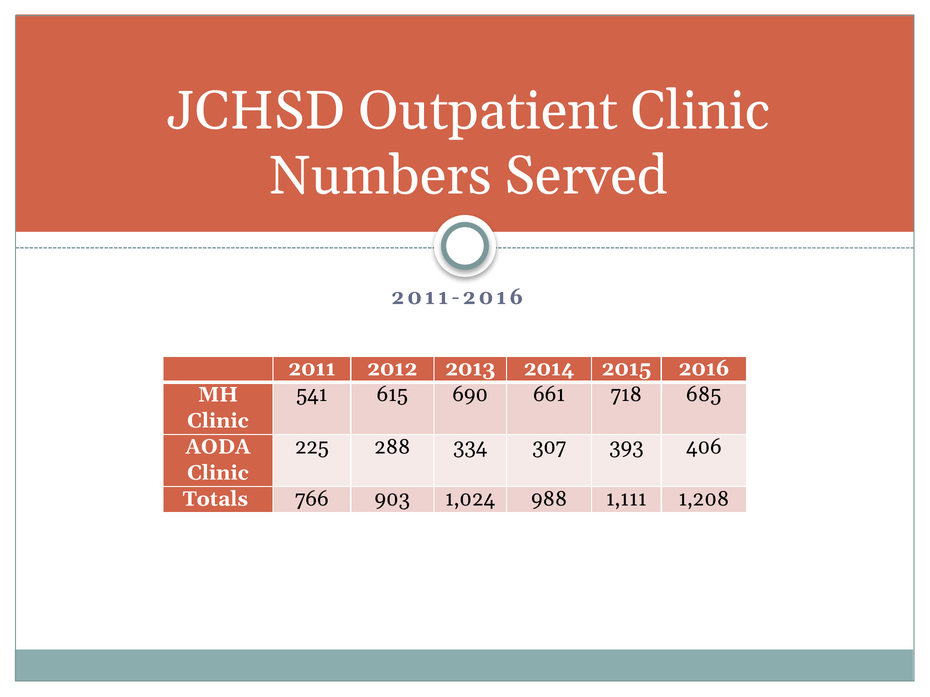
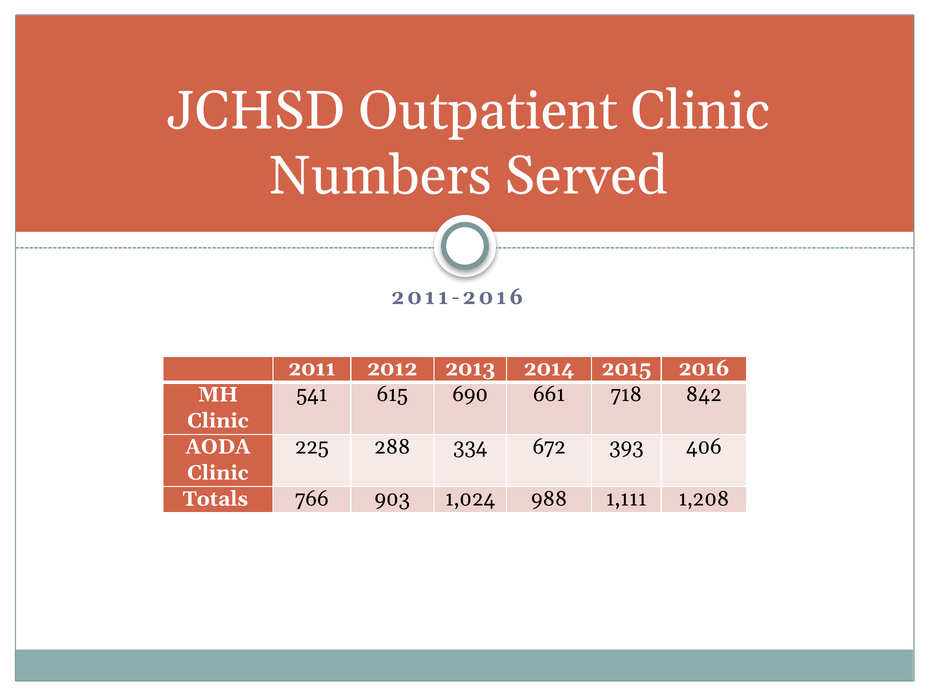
685: 685 -> 842
307: 307 -> 672
